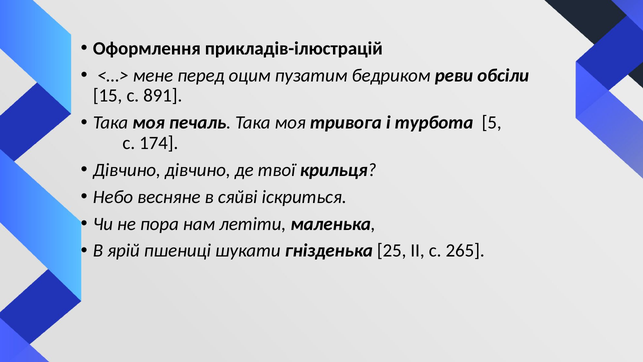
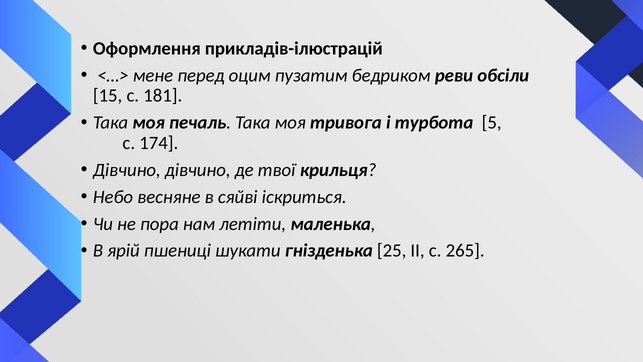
891: 891 -> 181
